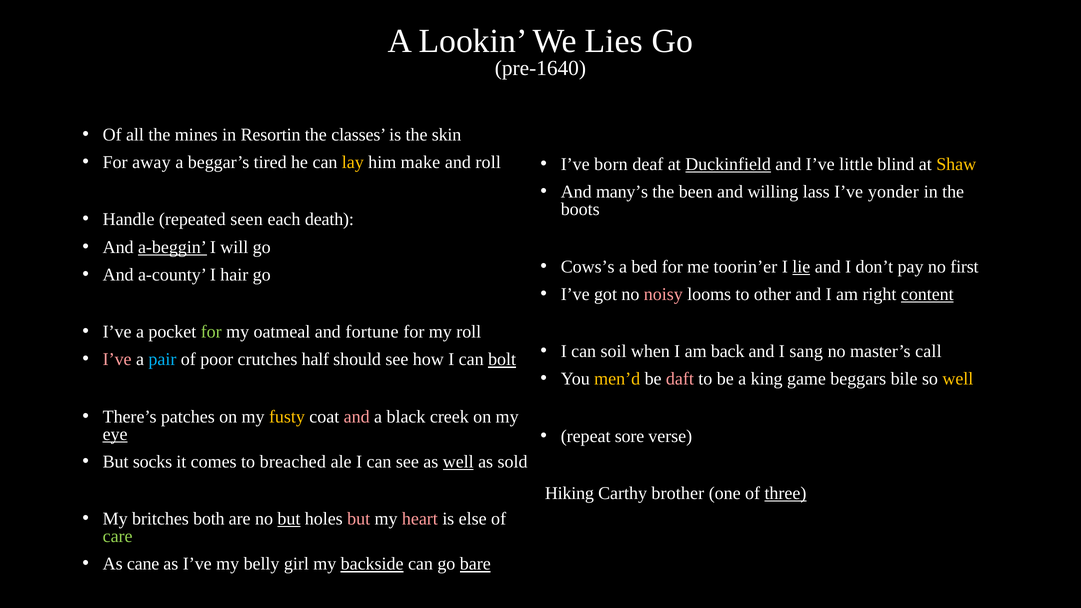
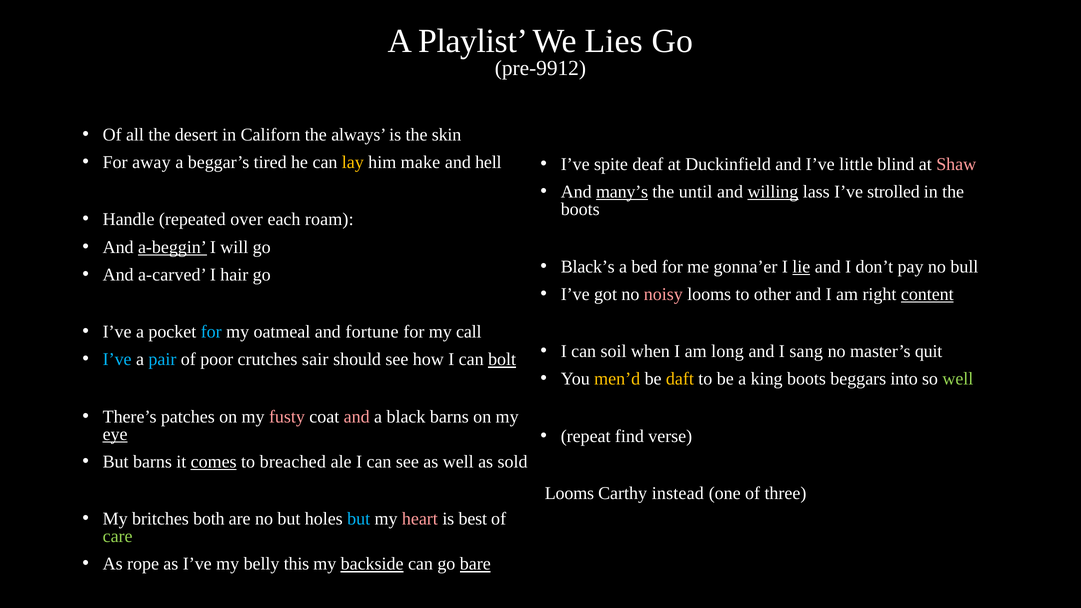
Lookin: Lookin -> Playlist
pre-1640: pre-1640 -> pre-9912
mines: mines -> desert
Resortin: Resortin -> Californ
classes: classes -> always
and roll: roll -> hell
born: born -> spite
Duckinfield underline: present -> none
Shaw colour: yellow -> pink
many’s underline: none -> present
been: been -> until
willing underline: none -> present
yonder: yonder -> strolled
seen: seen -> over
death: death -> roam
Cows’s: Cows’s -> Black’s
toorin’er: toorin’er -> gonna’er
first: first -> bull
a-county: a-county -> a-carved
for at (211, 332) colour: light green -> light blue
my roll: roll -> call
back: back -> long
call: call -> quit
I’ve at (117, 360) colour: pink -> light blue
half: half -> sair
daft colour: pink -> yellow
king game: game -> boots
bile: bile -> into
well at (958, 379) colour: yellow -> light green
fusty colour: yellow -> pink
black creek: creek -> barns
sore: sore -> find
But socks: socks -> barns
comes underline: none -> present
well at (458, 462) underline: present -> none
Hiking at (569, 493): Hiking -> Looms
brother: brother -> instead
three underline: present -> none
but at (289, 519) underline: present -> none
but at (359, 519) colour: pink -> light blue
else: else -> best
cane: cane -> rope
girl: girl -> this
